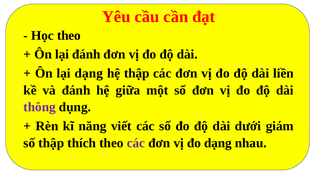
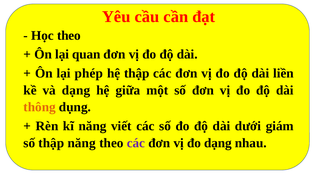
lại đánh: đánh -> quan
lại dạng: dạng -> phép
và đánh: đánh -> dạng
thông colour: purple -> orange
thập thích: thích -> năng
